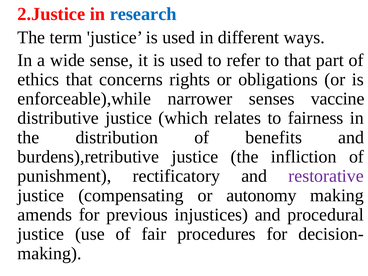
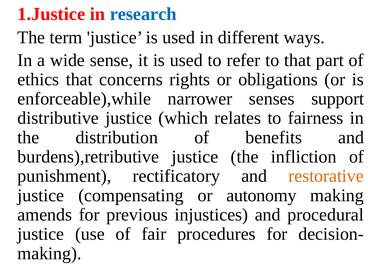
2.Justice: 2.Justice -> 1.Justice
vaccine: vaccine -> support
restorative colour: purple -> orange
